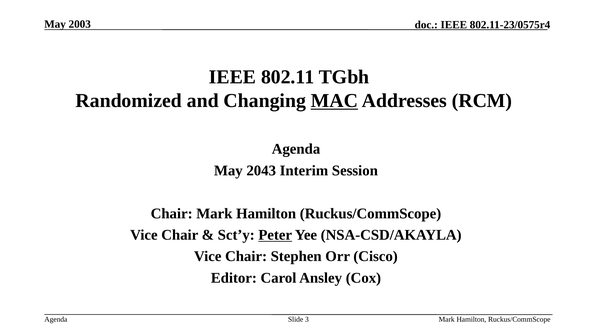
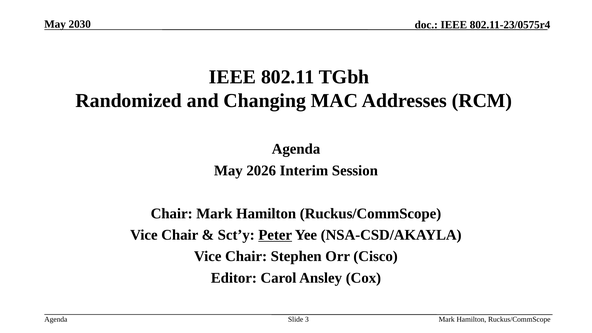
2003: 2003 -> 2030
MAC underline: present -> none
2043: 2043 -> 2026
